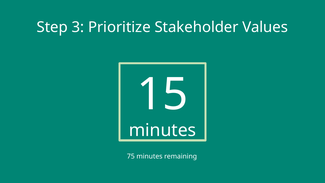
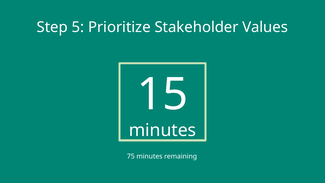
3: 3 -> 5
